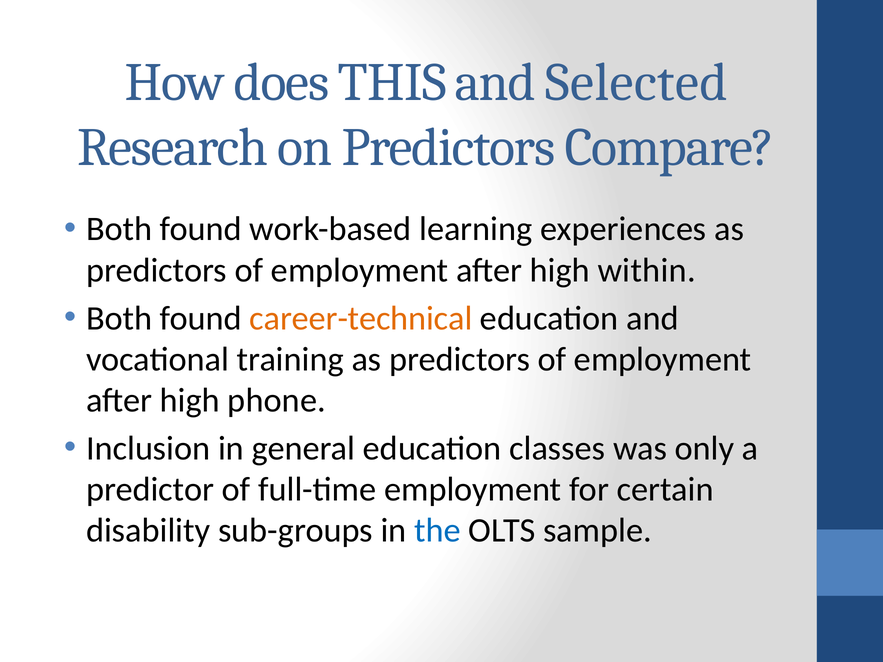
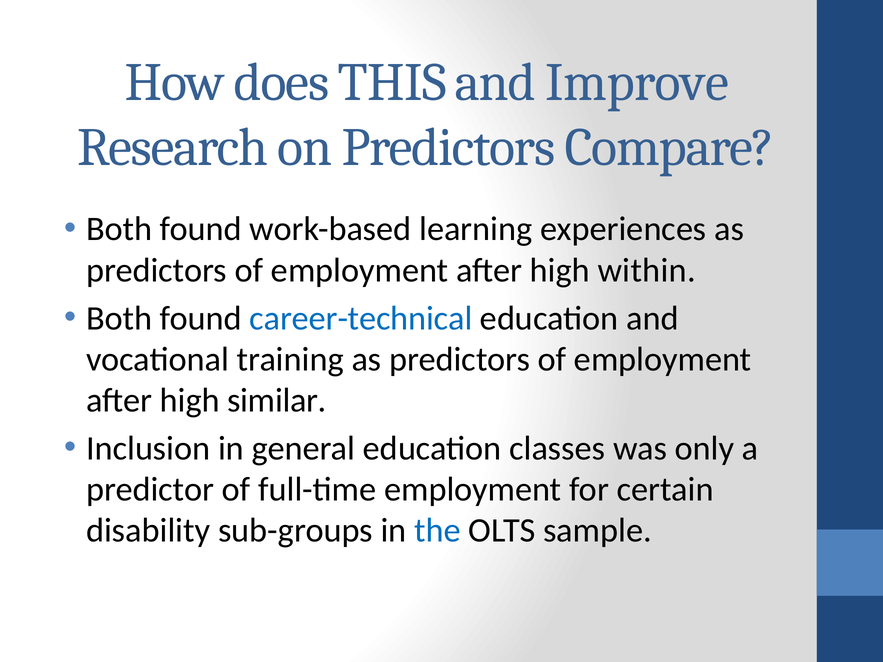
Selected: Selected -> Improve
career-technical colour: orange -> blue
phone: phone -> similar
